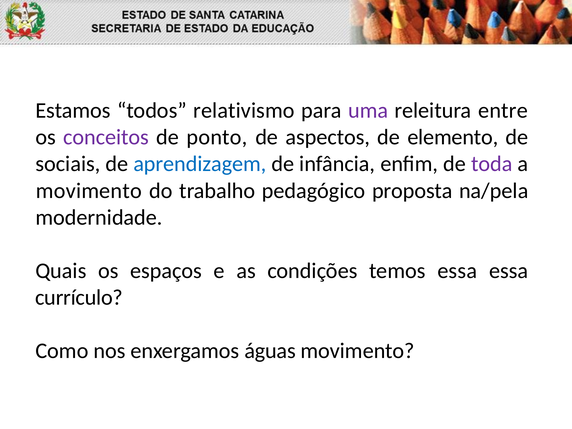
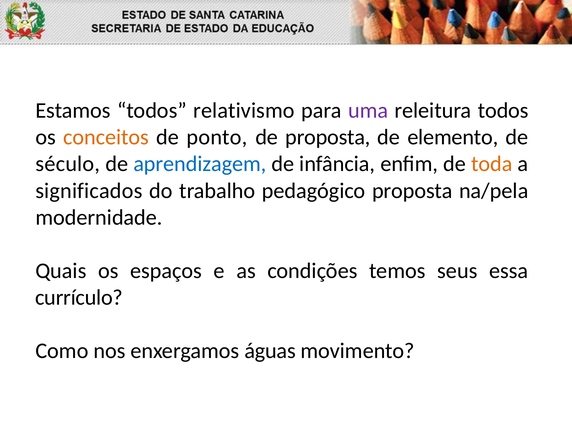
releitura entre: entre -> todos
conceitos colour: purple -> orange
de aspectos: aspectos -> proposta
sociais: sociais -> século
toda colour: purple -> orange
movimento at (89, 191): movimento -> significados
temos essa: essa -> seus
